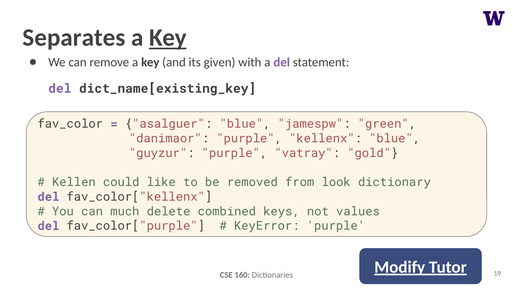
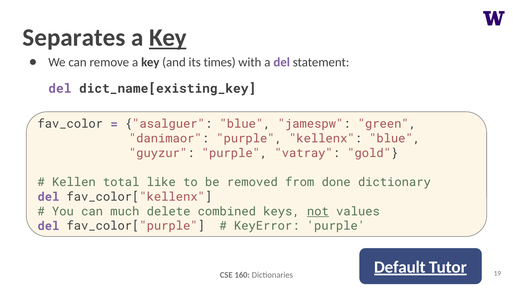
given: given -> times
could: could -> total
look: look -> done
not underline: none -> present
Modify: Modify -> Default
